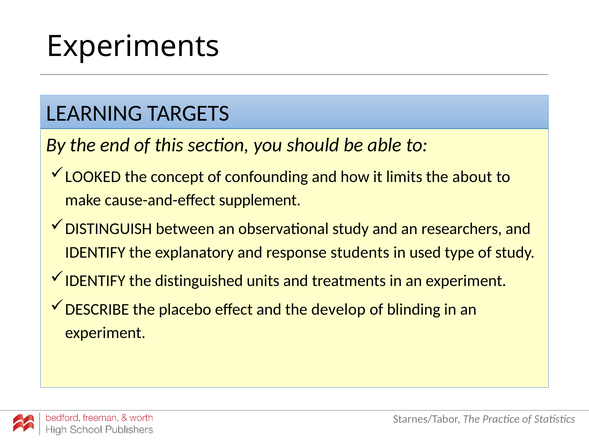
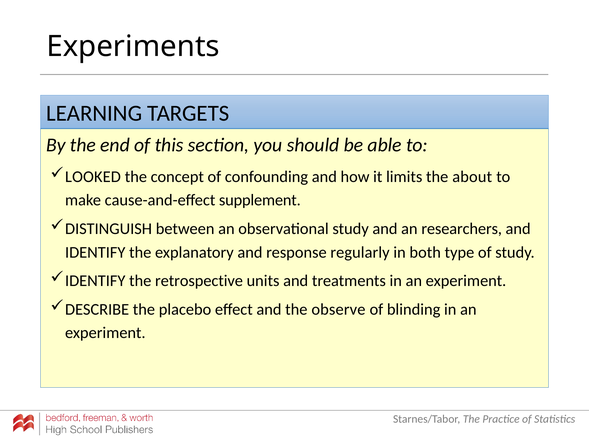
students: students -> regularly
used: used -> both
distinguished: distinguished -> retrospective
develop: develop -> observe
